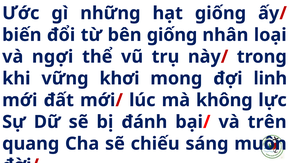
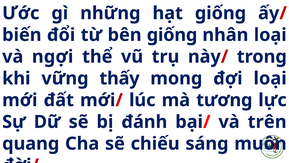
khơi: khơi -> thấy
đợi linh: linh -> loại
không: không -> tương
